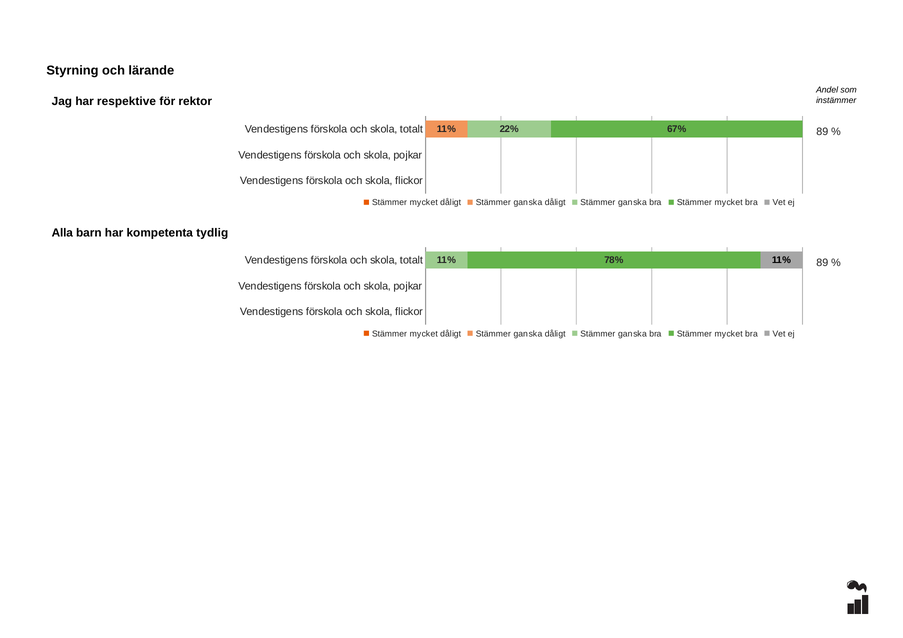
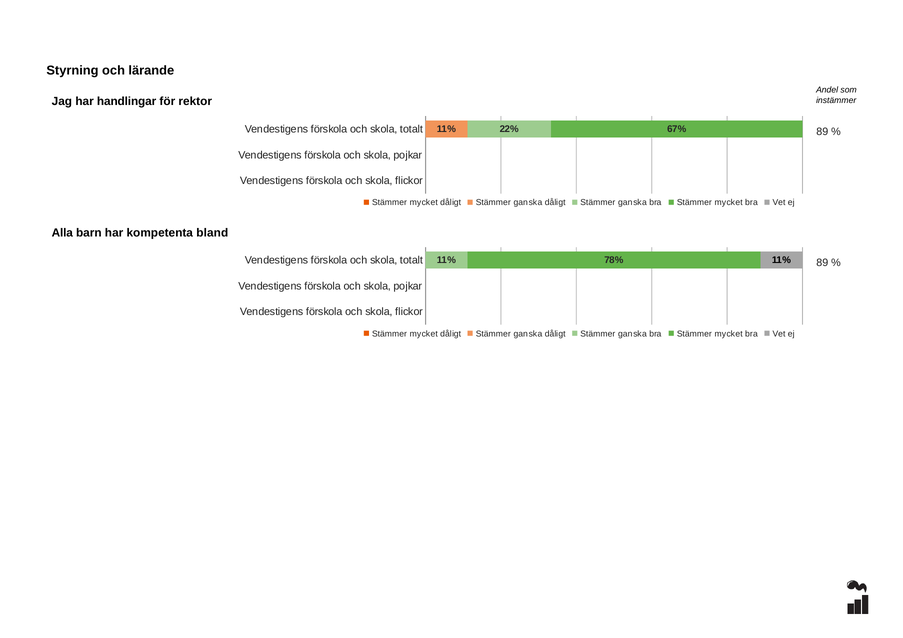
respektive: respektive -> handlingar
tydlig: tydlig -> bland
